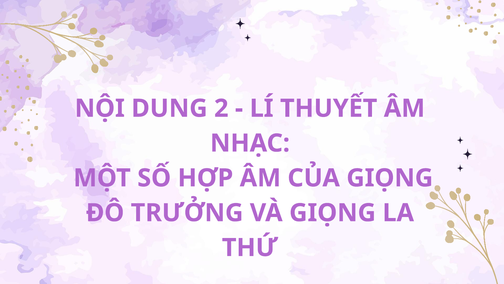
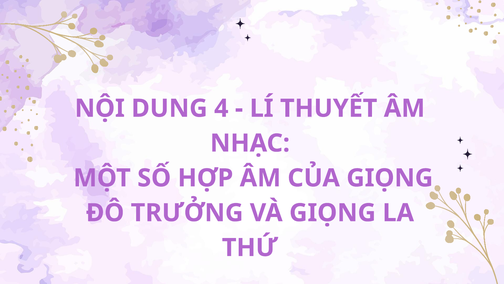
2: 2 -> 4
